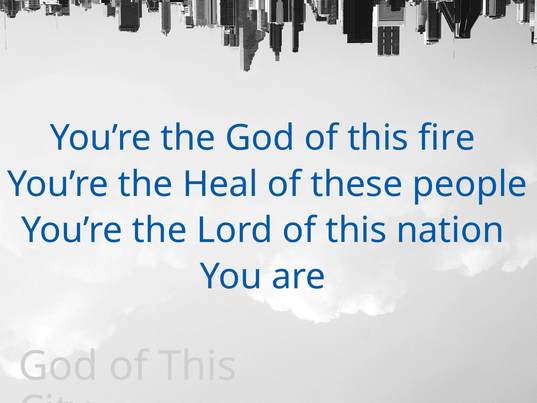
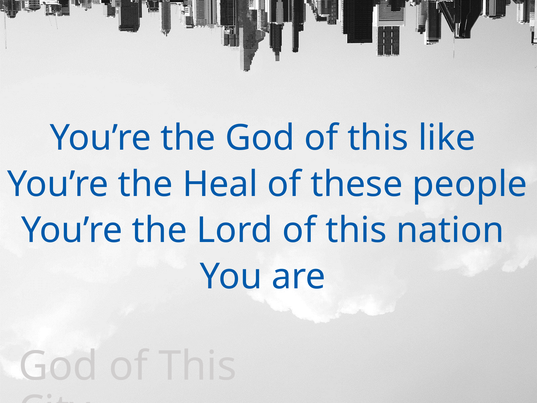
fire: fire -> like
